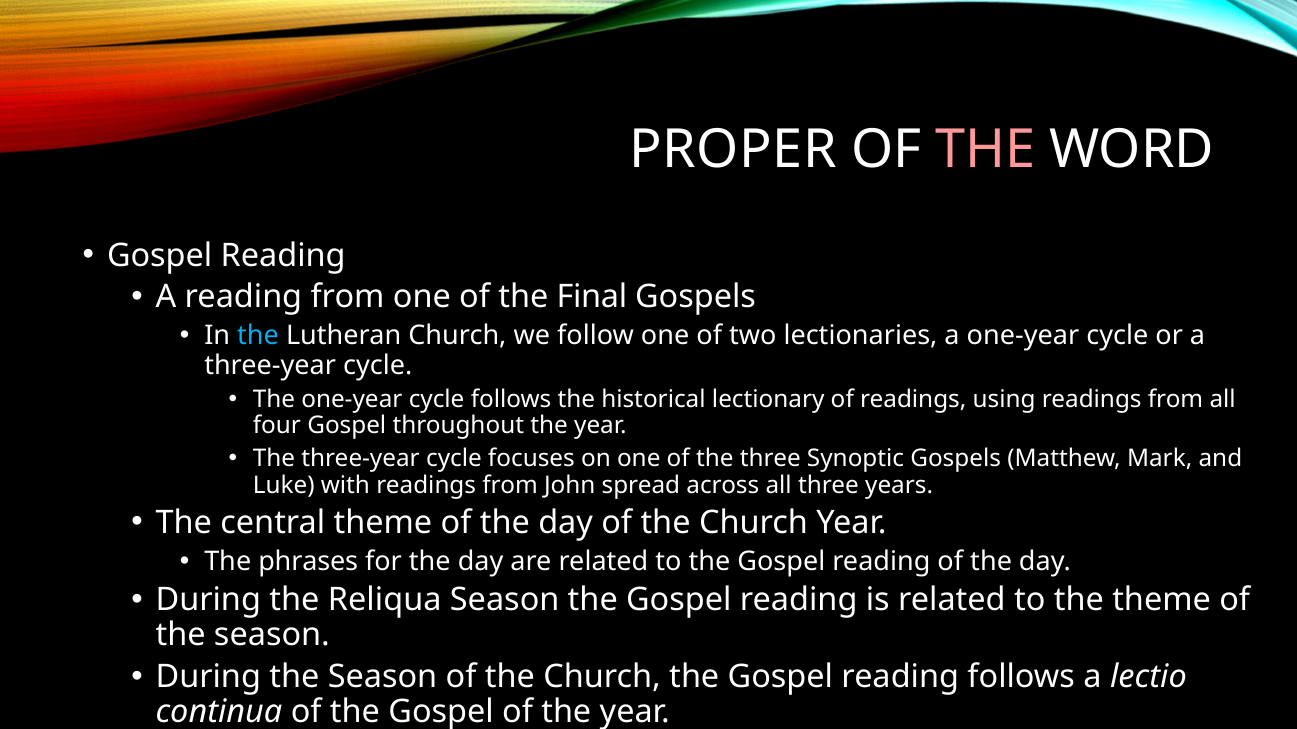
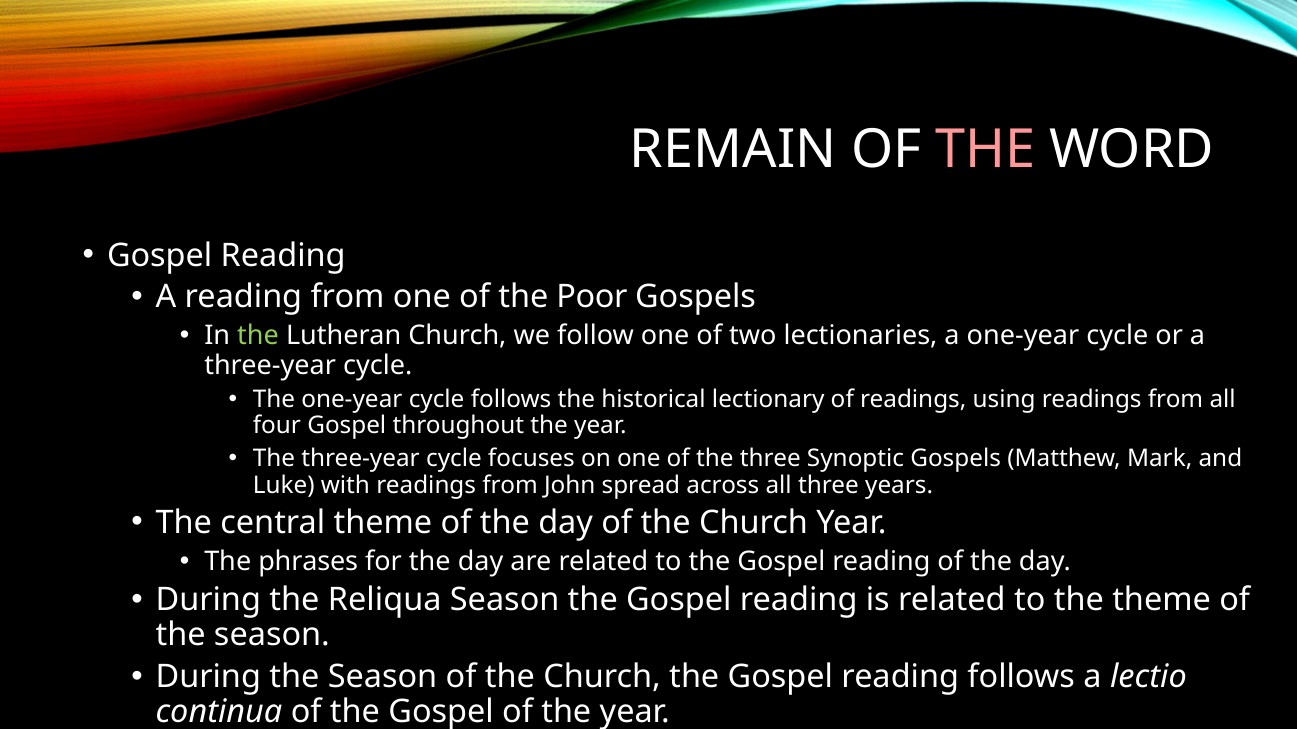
PROPER: PROPER -> REMAIN
Final: Final -> Poor
the at (258, 336) colour: light blue -> light green
